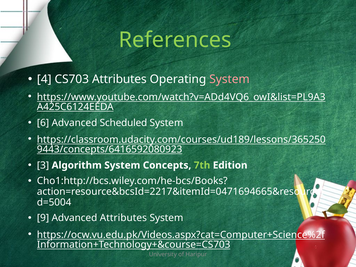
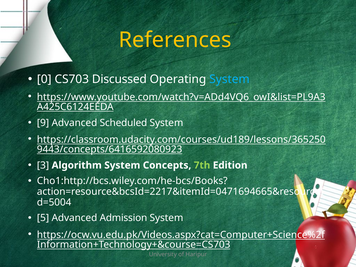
References colour: light green -> yellow
4: 4 -> 0
CS703 Attributes: Attributes -> Discussed
System at (229, 79) colour: pink -> light blue
6: 6 -> 9
9: 9 -> 5
Advanced Attributes: Attributes -> Admission
